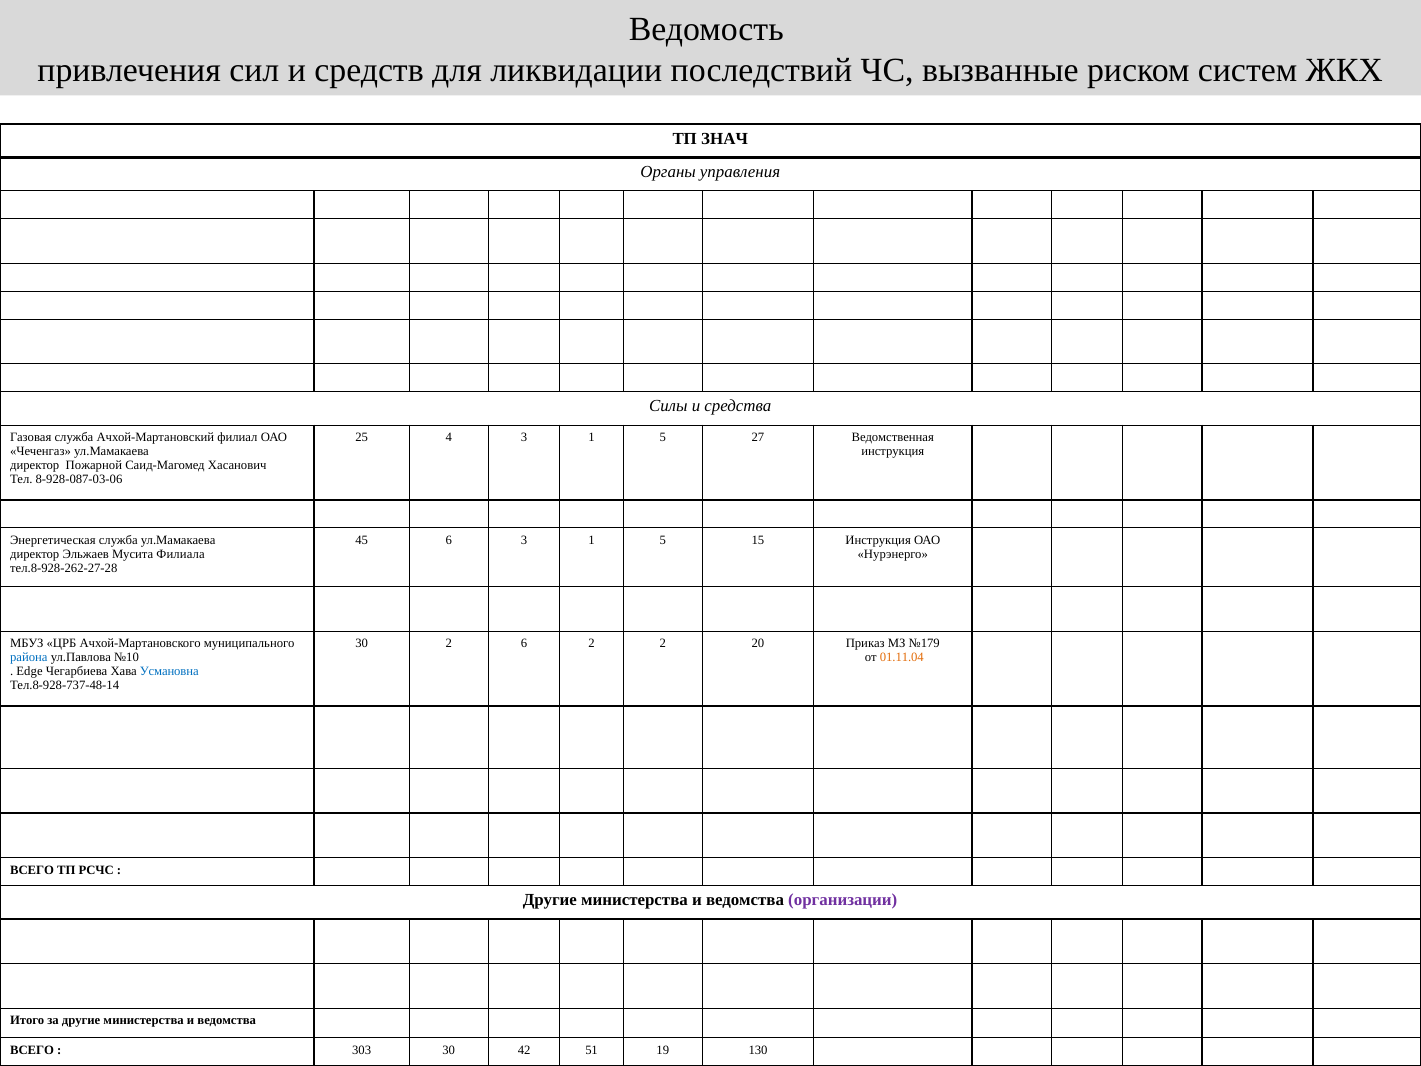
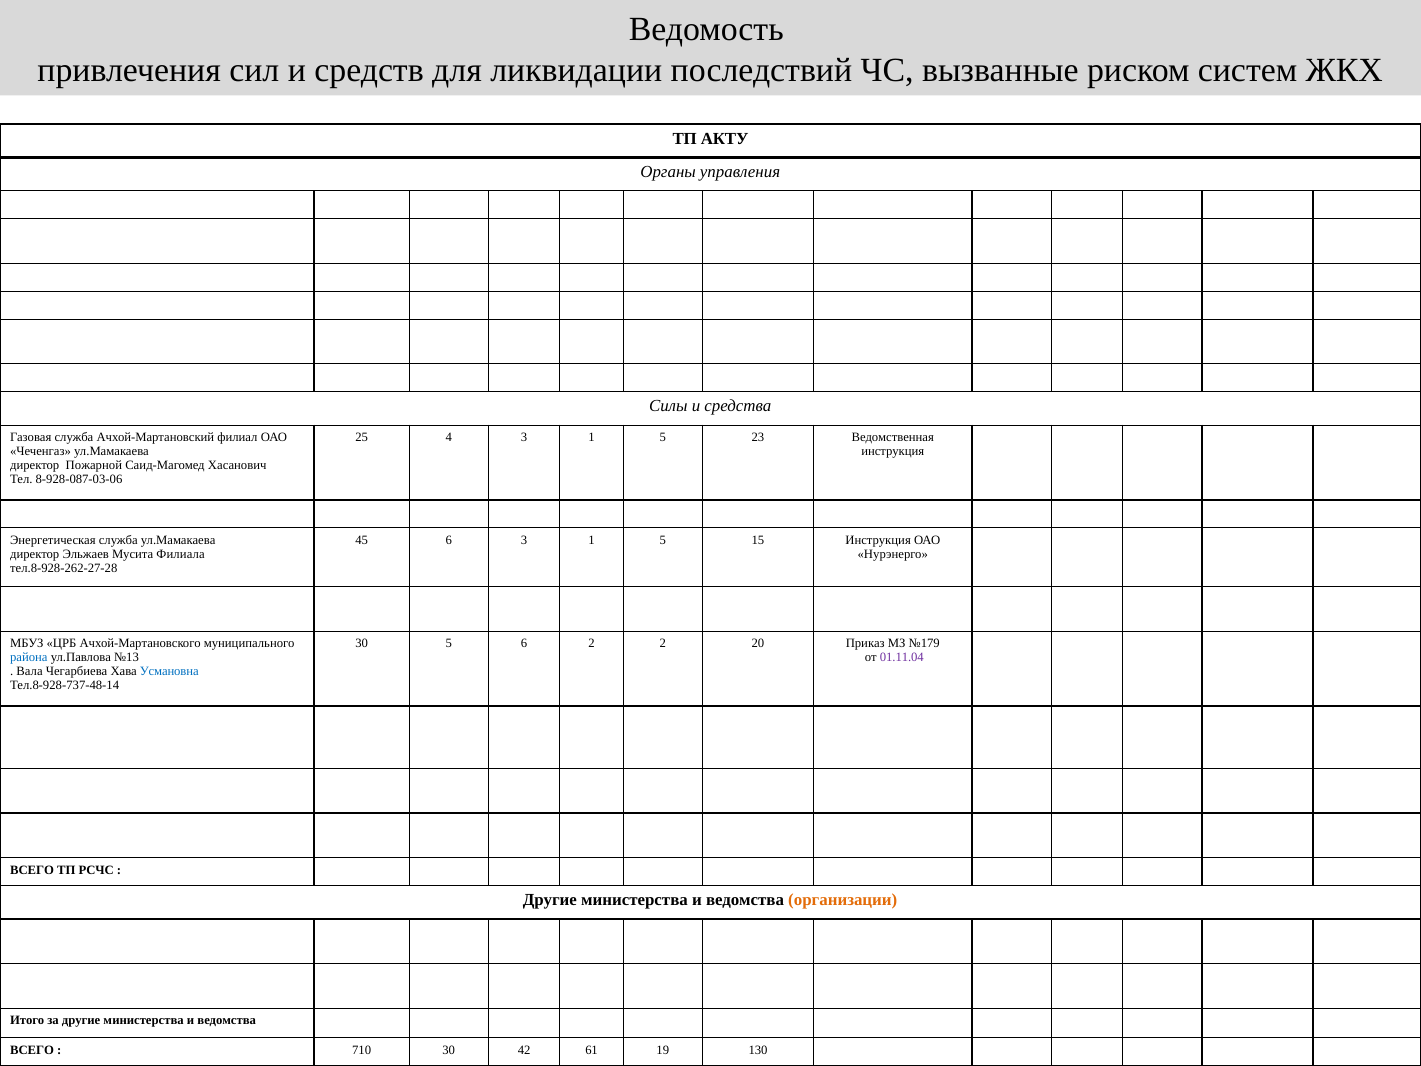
ЗНАЧ: ЗНАЧ -> АКТУ
27: 27 -> 23
30 2: 2 -> 5
№10: №10 -> №13
01.11.04 colour: orange -> purple
Edge: Edge -> Вала
организации colour: purple -> orange
303: 303 -> 710
51: 51 -> 61
